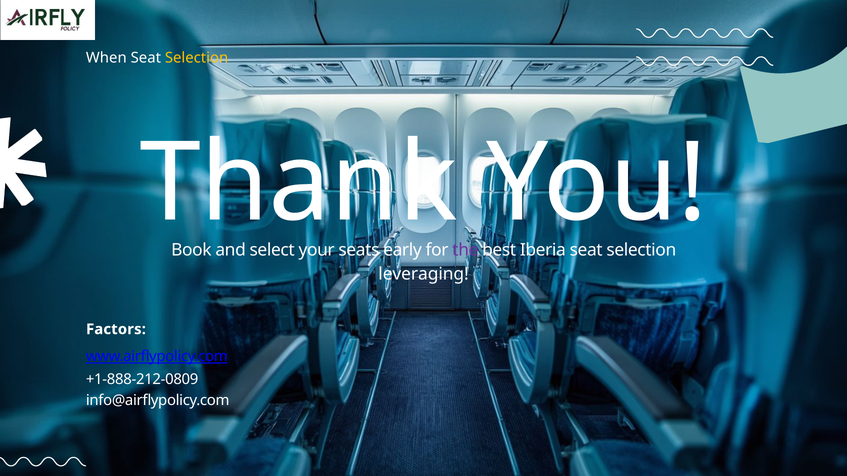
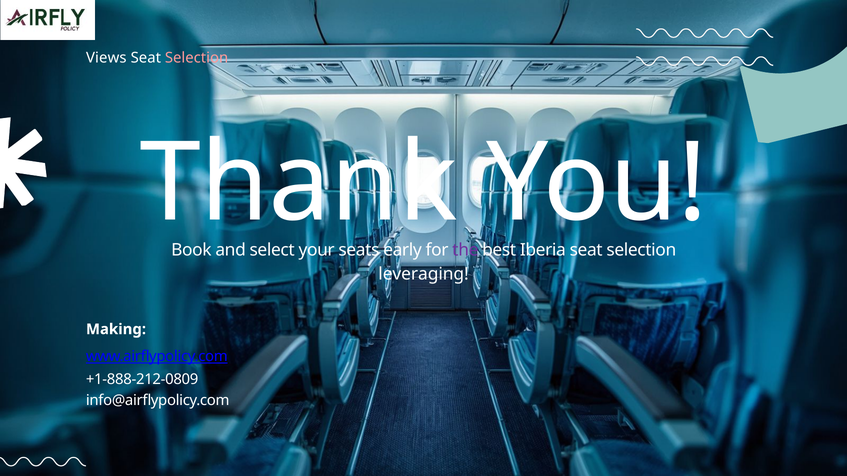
When: When -> Views
Selection at (197, 58) colour: yellow -> pink
Factors: Factors -> Making
